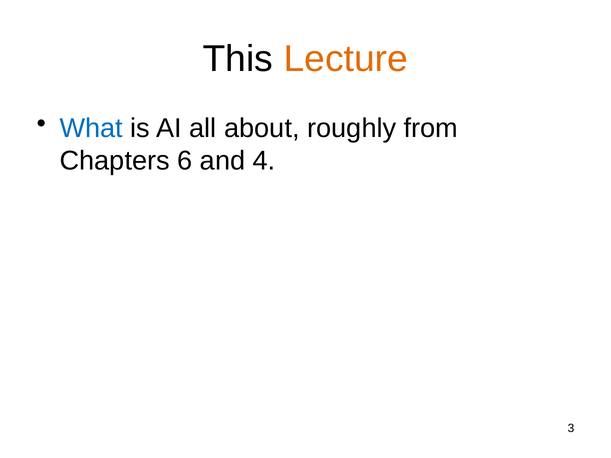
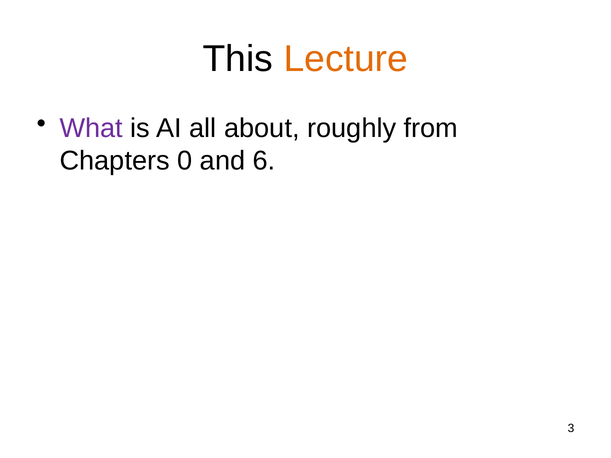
What colour: blue -> purple
6: 6 -> 0
4: 4 -> 6
